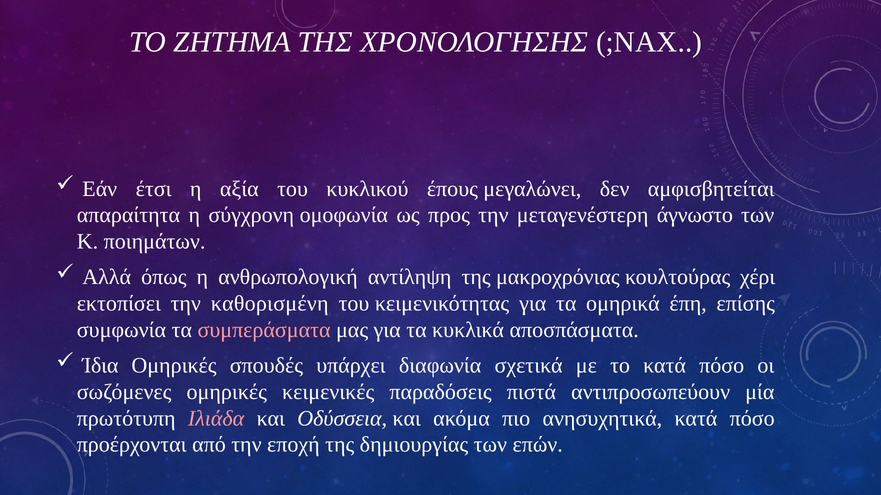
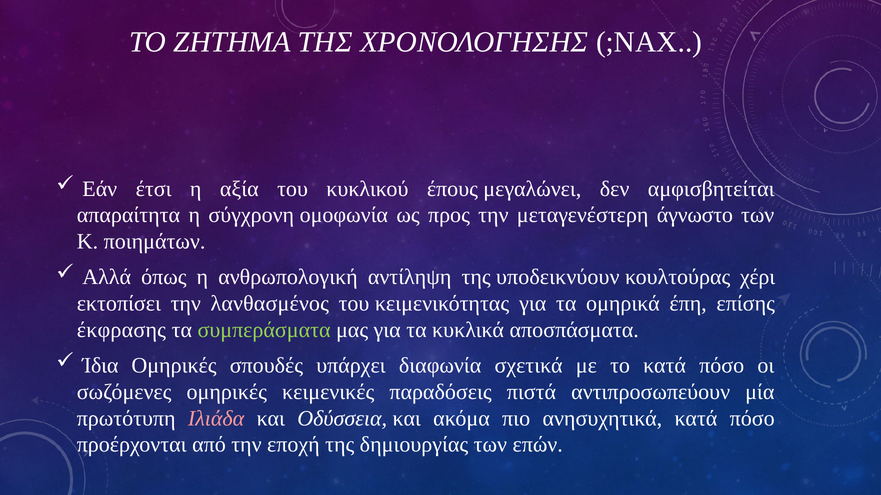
μακροχρόνιας: μακροχρόνιας -> υποδεικνύουν
καθορισμένη: καθορισμένη -> λανθασμένος
συμφωνία: συμφωνία -> έκφρασης
συμπεράσματα colour: pink -> light green
